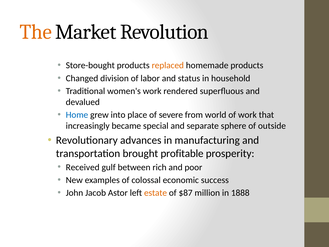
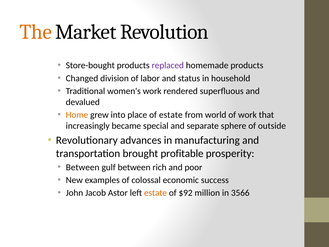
replaced colour: orange -> purple
Home colour: blue -> orange
of severe: severe -> estate
Received at (83, 167): Received -> Between
$87: $87 -> $92
1888: 1888 -> 3566
